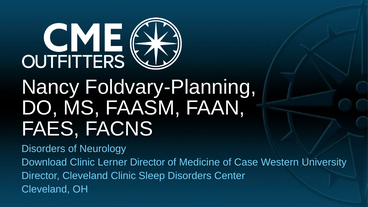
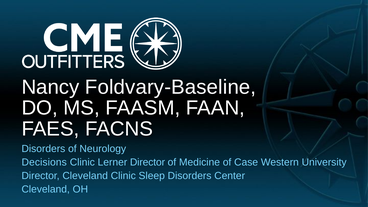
Foldvary-Planning: Foldvary-Planning -> Foldvary-Baseline
Download: Download -> Decisions
